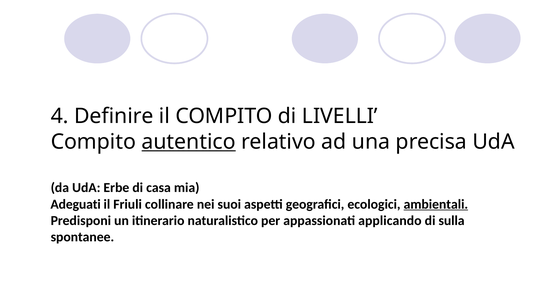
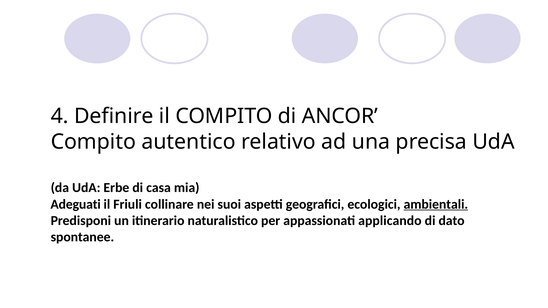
LIVELLI: LIVELLI -> ANCOR
autentico underline: present -> none
sulla: sulla -> dato
